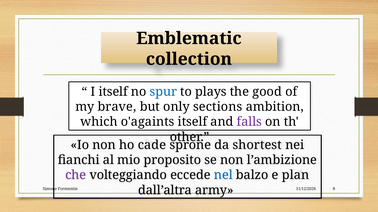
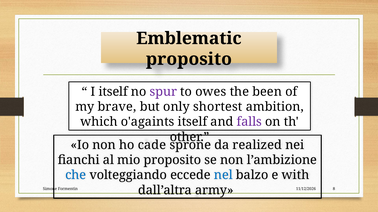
collection at (189, 59): collection -> proposito
spur colour: blue -> purple
plays: plays -> owes
good: good -> been
sections: sections -> shortest
shortest: shortest -> realized
che colour: purple -> blue
plan: plan -> with
